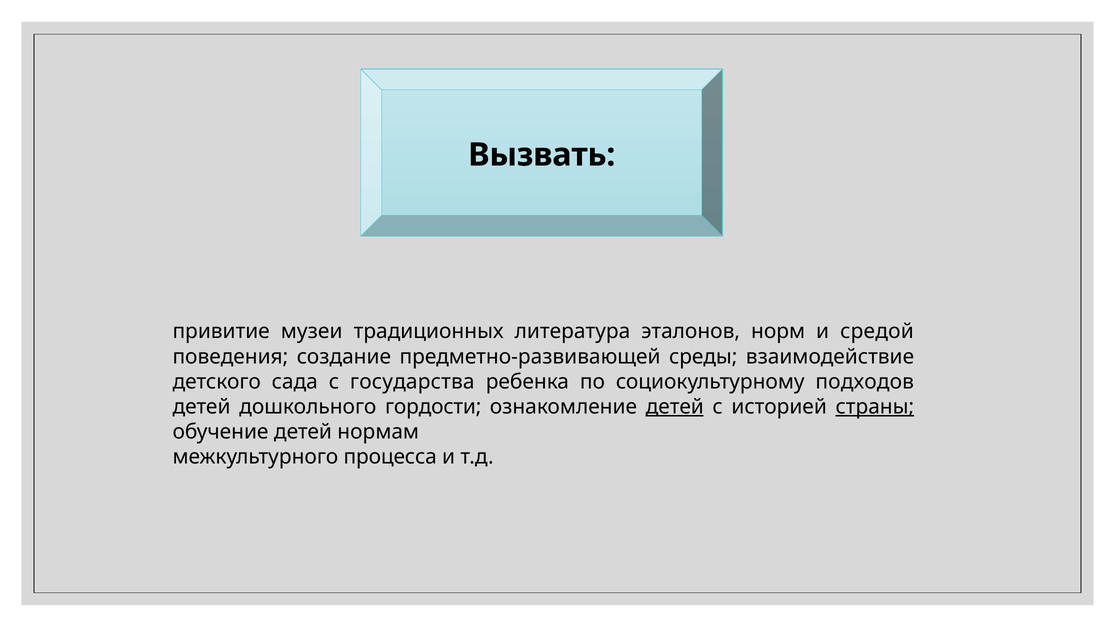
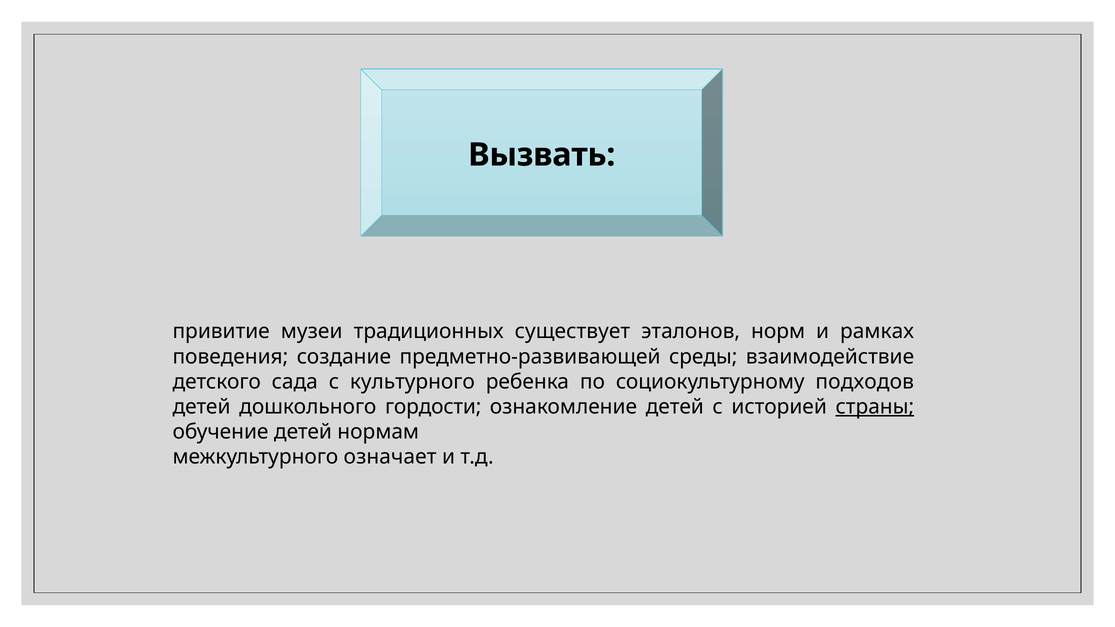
литература: литература -> существует
средой: средой -> рамках
государства: государства -> культурного
детей at (675, 407) underline: present -> none
процесса: процесса -> означает
